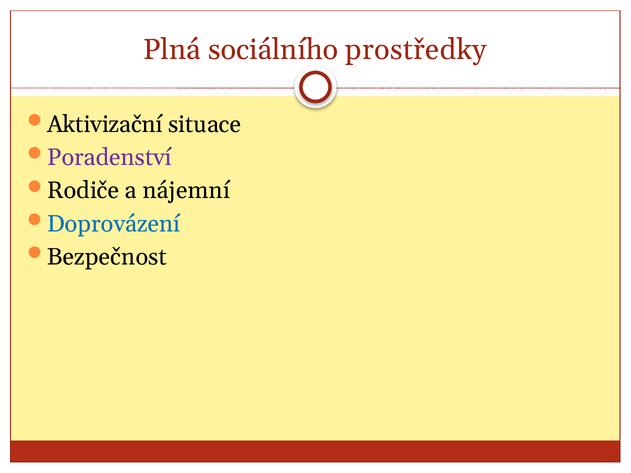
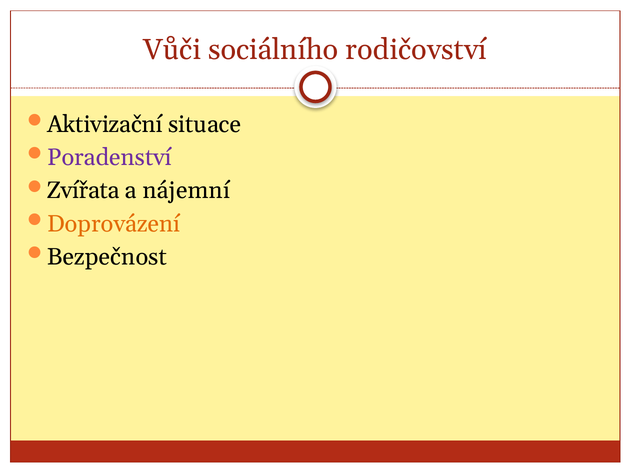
Plná: Plná -> Vůči
prostředky: prostředky -> rodičovství
Rodiče: Rodiče -> Zvířata
Doprovázení colour: blue -> orange
